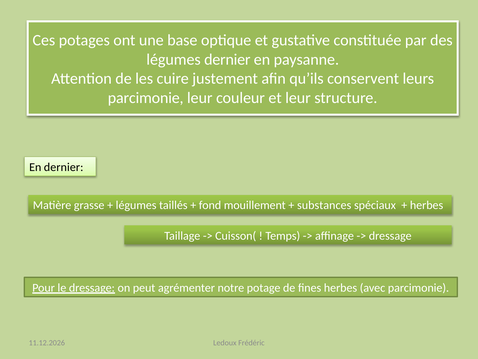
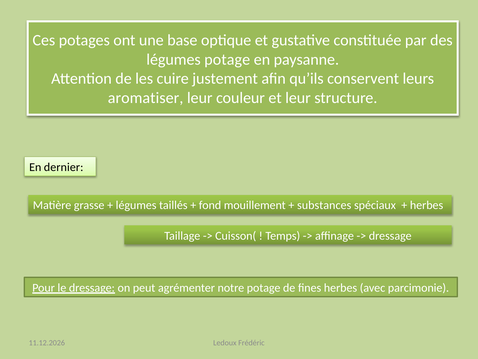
légumes dernier: dernier -> potage
parcimonie at (146, 98): parcimonie -> aromatiser
